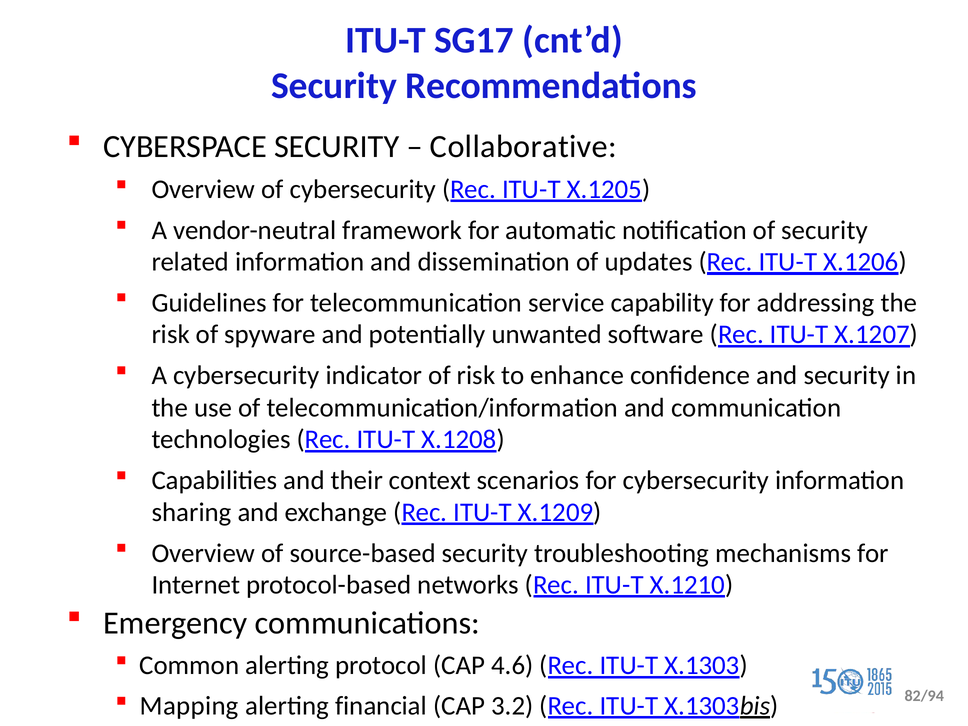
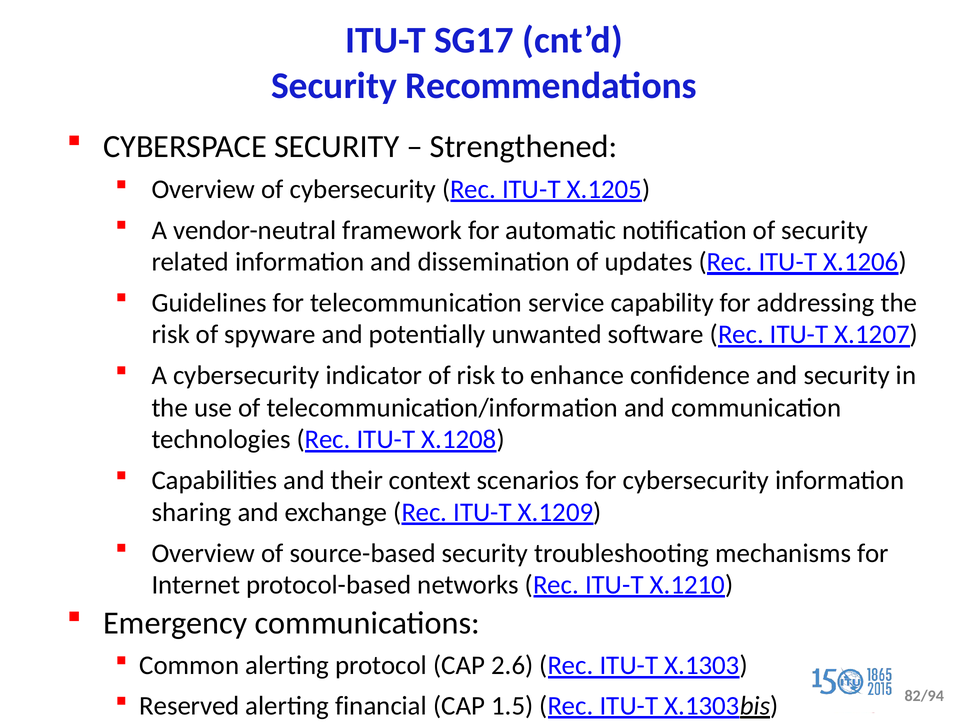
Collaborative: Collaborative -> Strengthened
4.6: 4.6 -> 2.6
Mapping: Mapping -> Reserved
3.2: 3.2 -> 1.5
